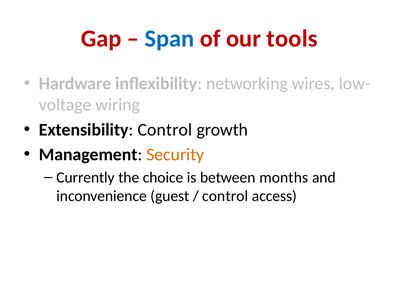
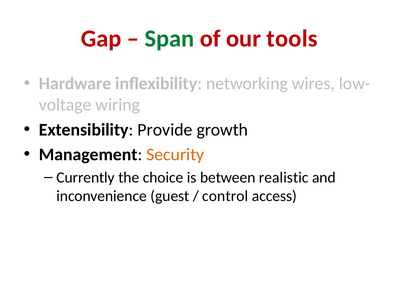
Span colour: blue -> green
Extensibility Control: Control -> Provide
months: months -> realistic
